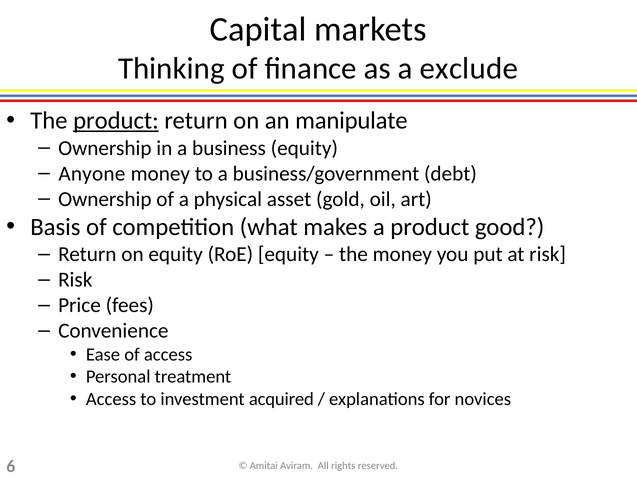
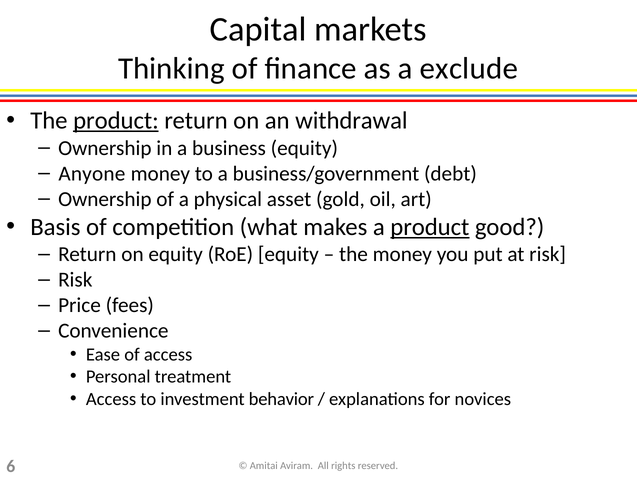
manipulate: manipulate -> withdrawal
product at (430, 227) underline: none -> present
acquired: acquired -> behavior
